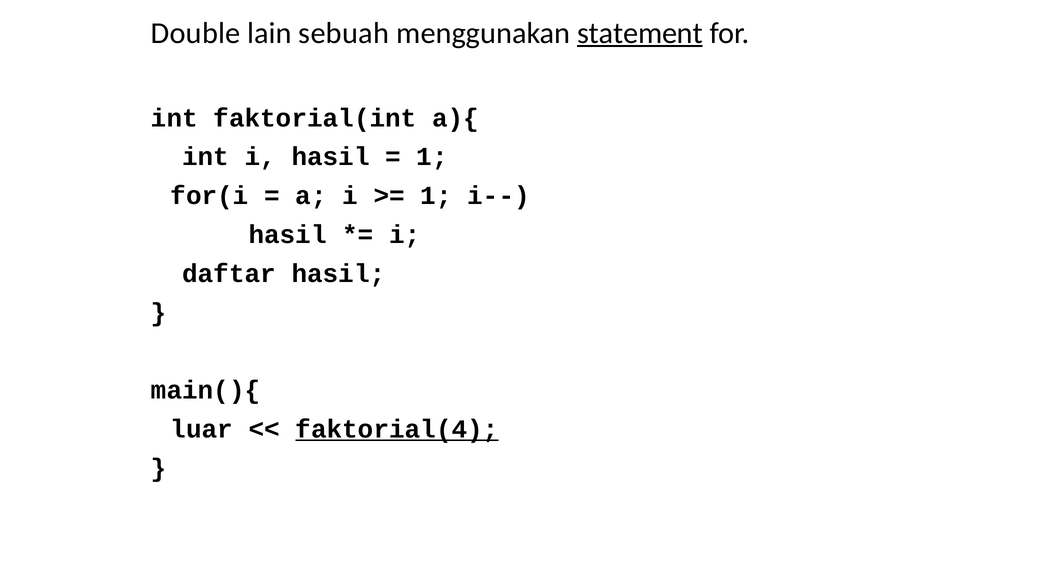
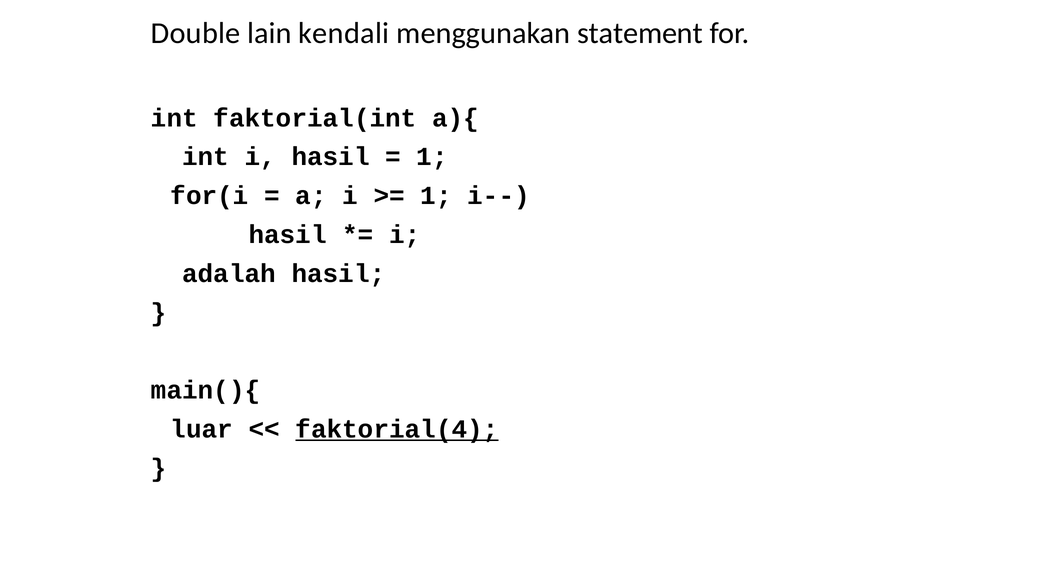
sebuah: sebuah -> kendali
statement underline: present -> none
daftar: daftar -> adalah
